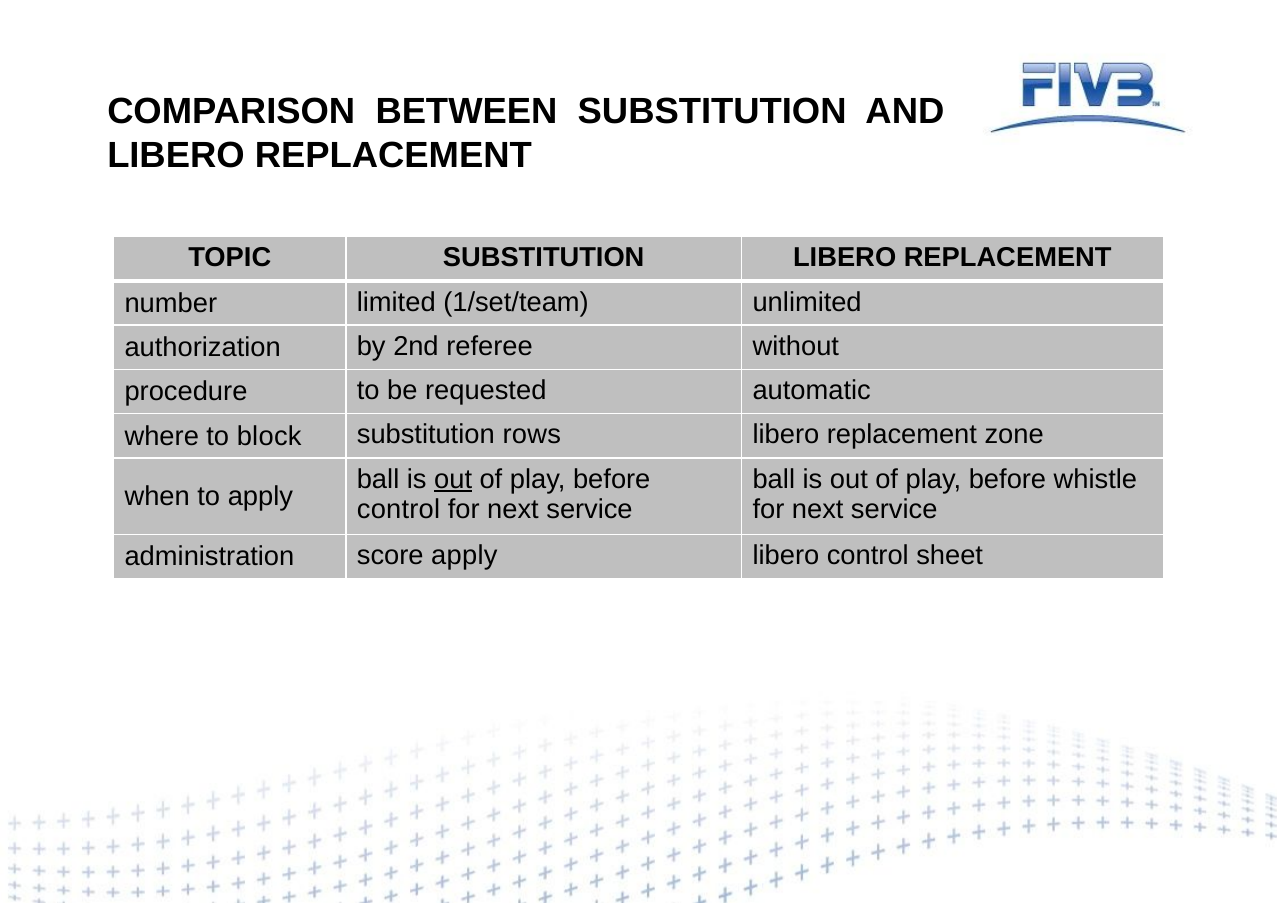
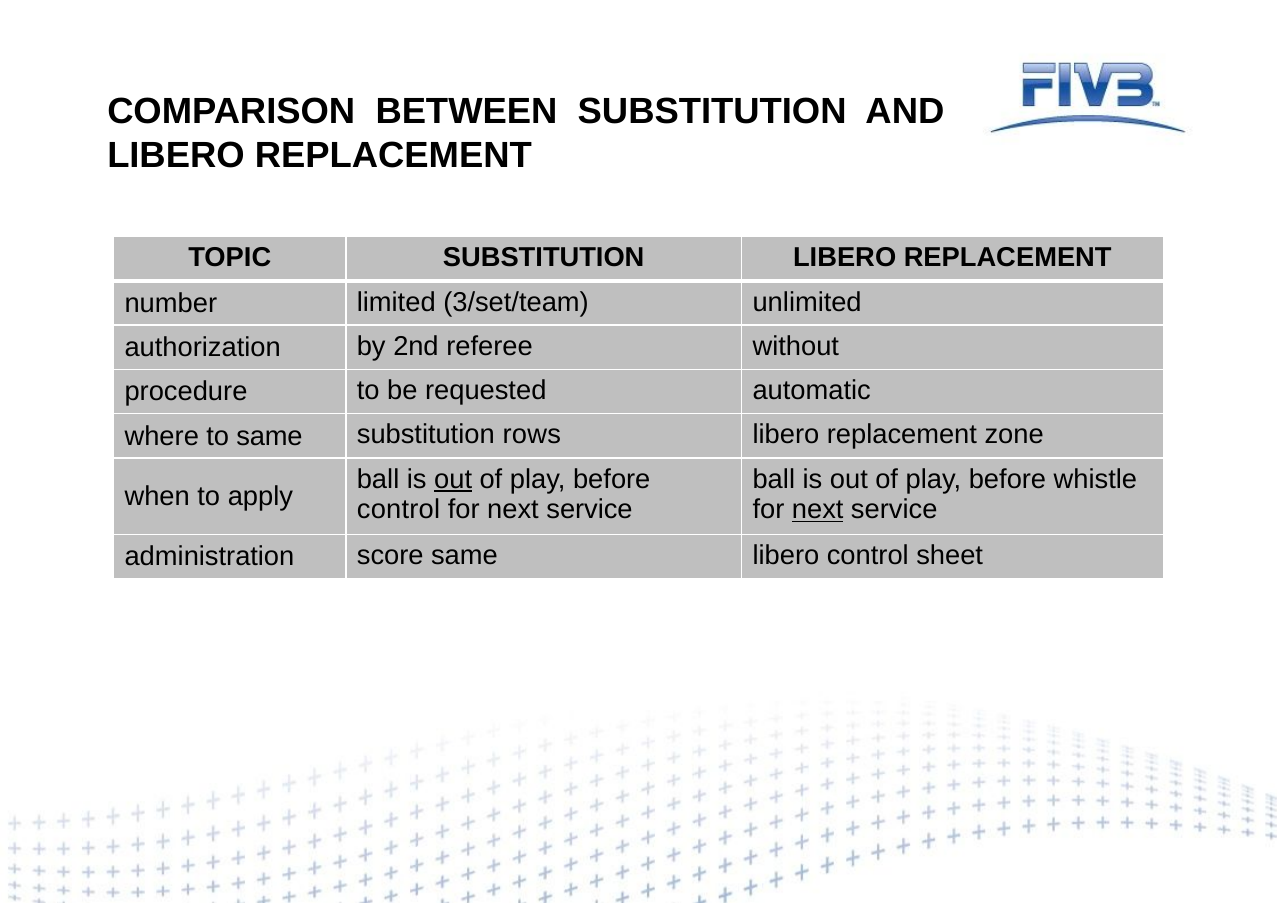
1/set/team: 1/set/team -> 3/set/team
to block: block -> same
next at (818, 510) underline: none -> present
score apply: apply -> same
